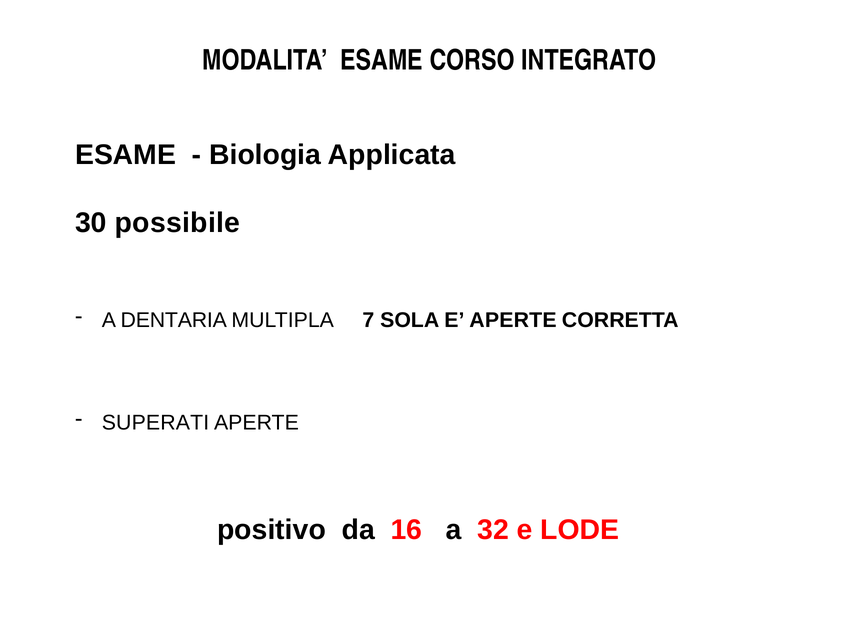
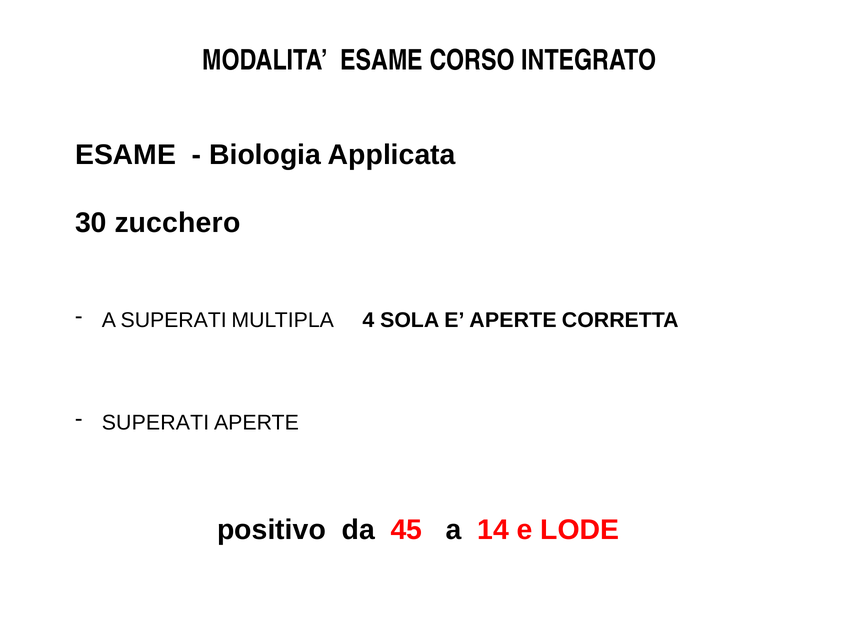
possibile: possibile -> zucchero
A DENTARIA: DENTARIA -> SUPERATI
7: 7 -> 4
16: 16 -> 45
32: 32 -> 14
